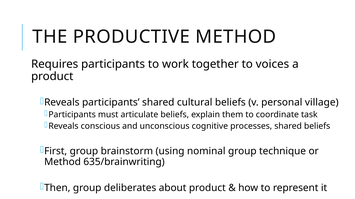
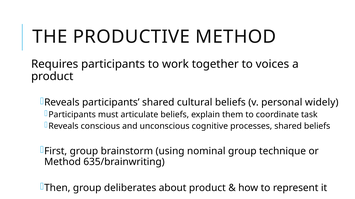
village: village -> widely
